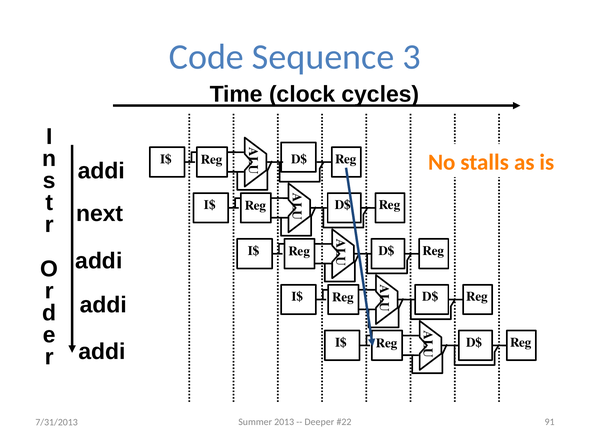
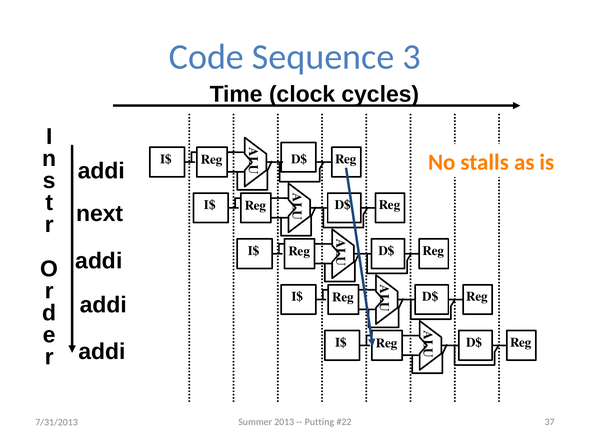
Deeper: Deeper -> Putting
91: 91 -> 37
